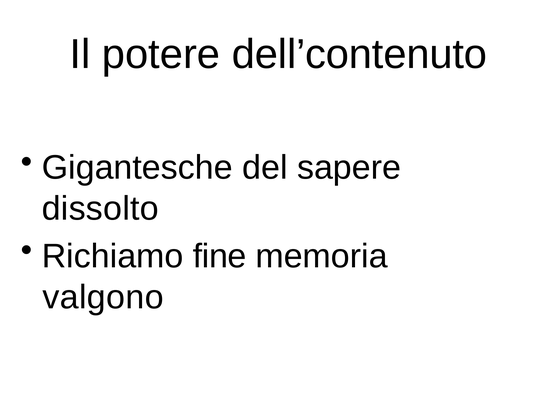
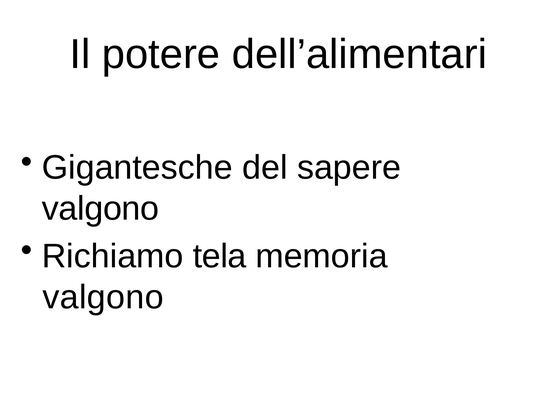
dell’contenuto: dell’contenuto -> dell’alimentari
dissolto at (100, 208): dissolto -> valgono
fine: fine -> tela
